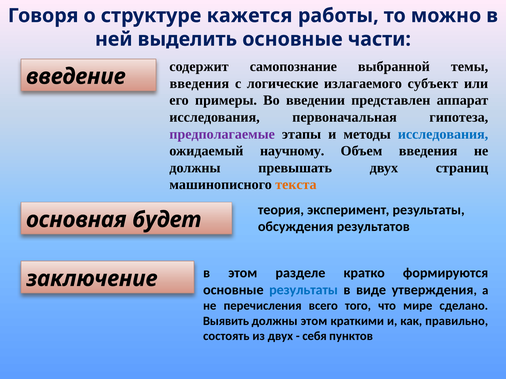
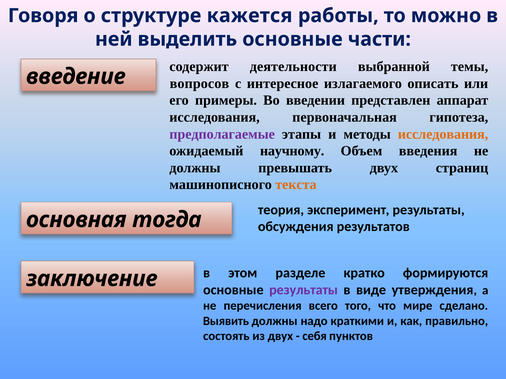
самопознание: самопознание -> деятельности
введения at (199, 84): введения -> вопросов
логические: логические -> интересное
субъект: субъект -> описать
исследования at (443, 134) colour: blue -> orange
будет: будет -> тогда
результаты at (304, 290) colour: blue -> purple
должны этом: этом -> надо
